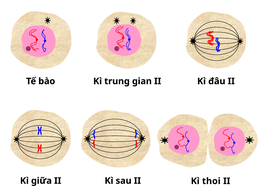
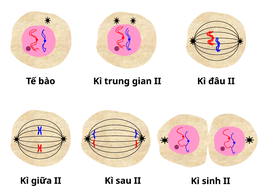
thoi: thoi -> sinh
